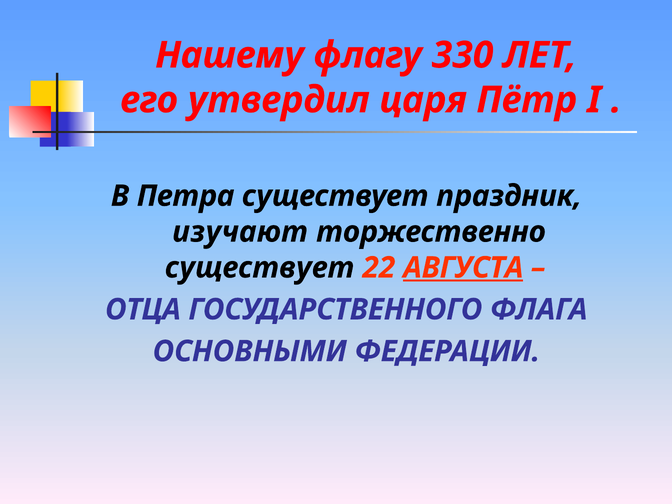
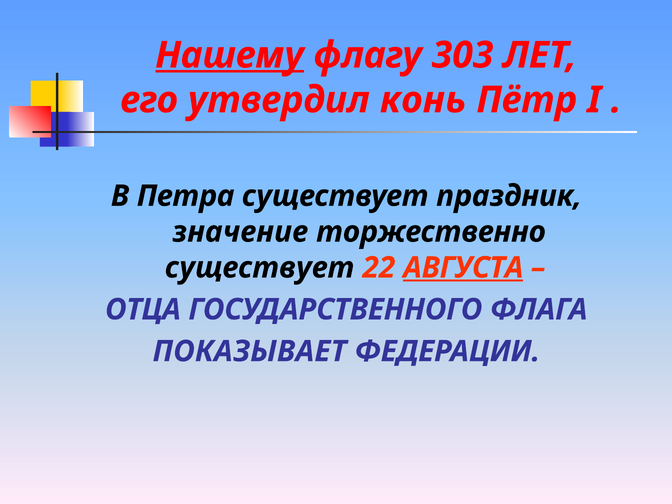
Нашему underline: none -> present
330: 330 -> 303
царя: царя -> конь
изучают: изучают -> значение
ОСНОВНЫМИ: ОСНОВНЫМИ -> ПОКАЗЫВАЕТ
